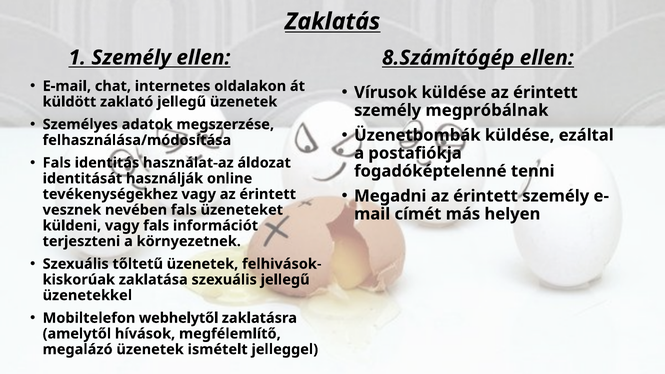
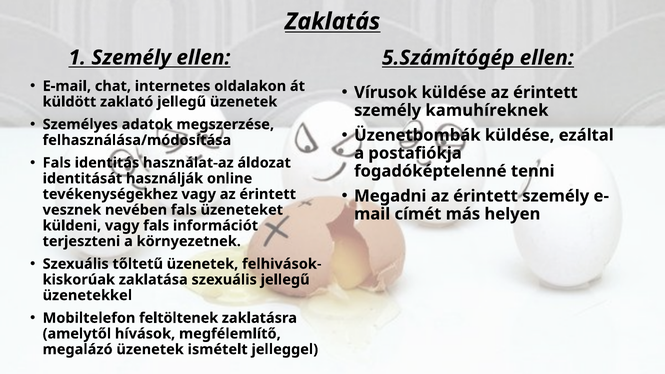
8.Számítógép: 8.Számítógép -> 5.Számítógép
megpróbálnak: megpróbálnak -> kamuhíreknek
webhelytől: webhelytől -> feltöltenek
